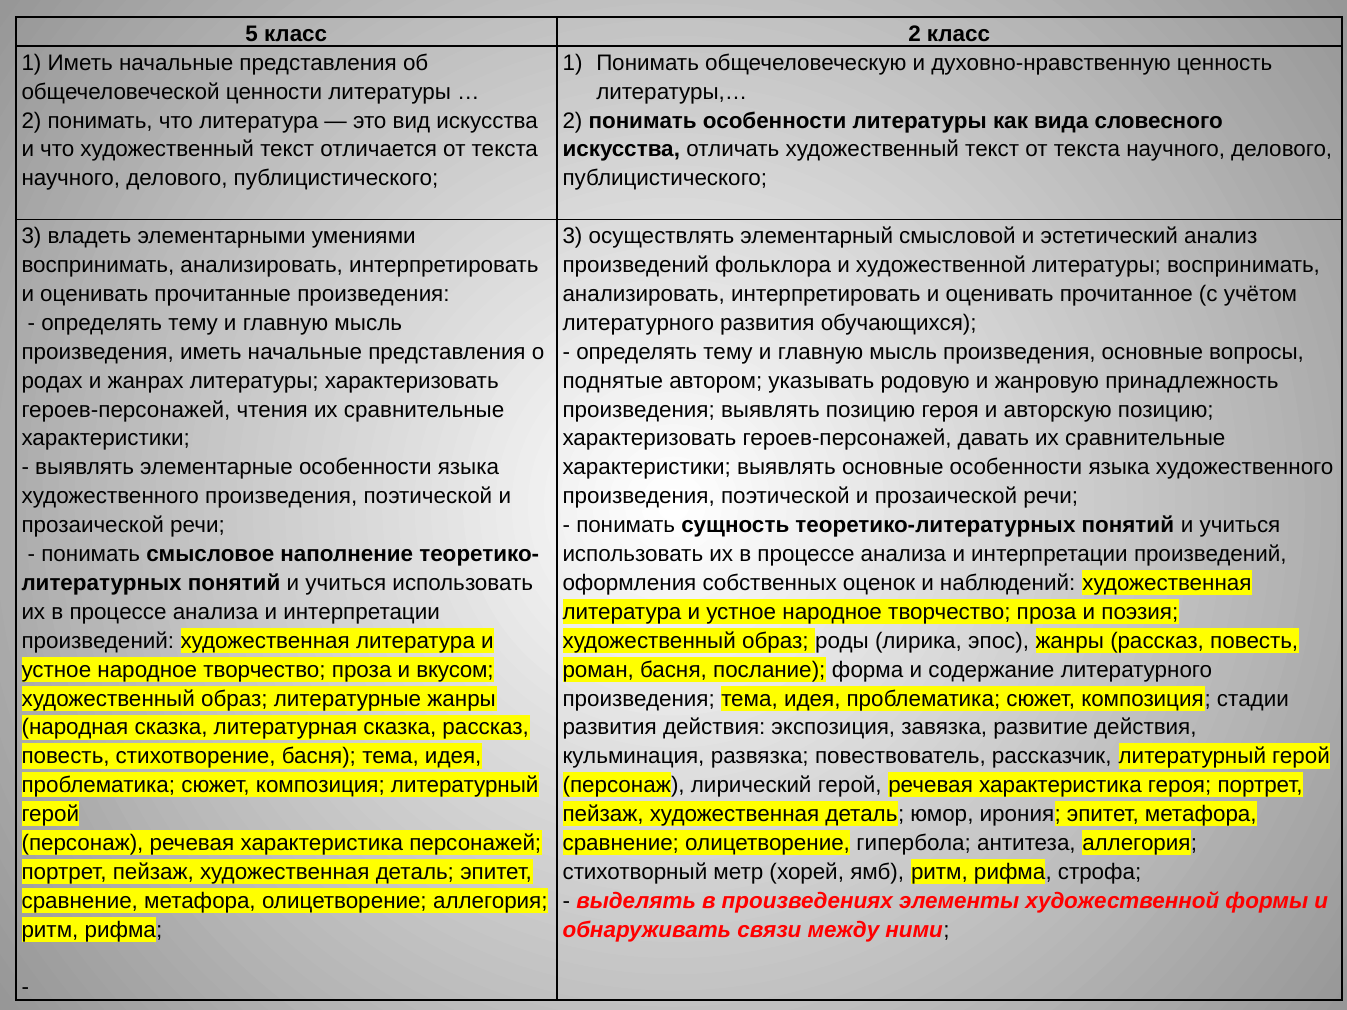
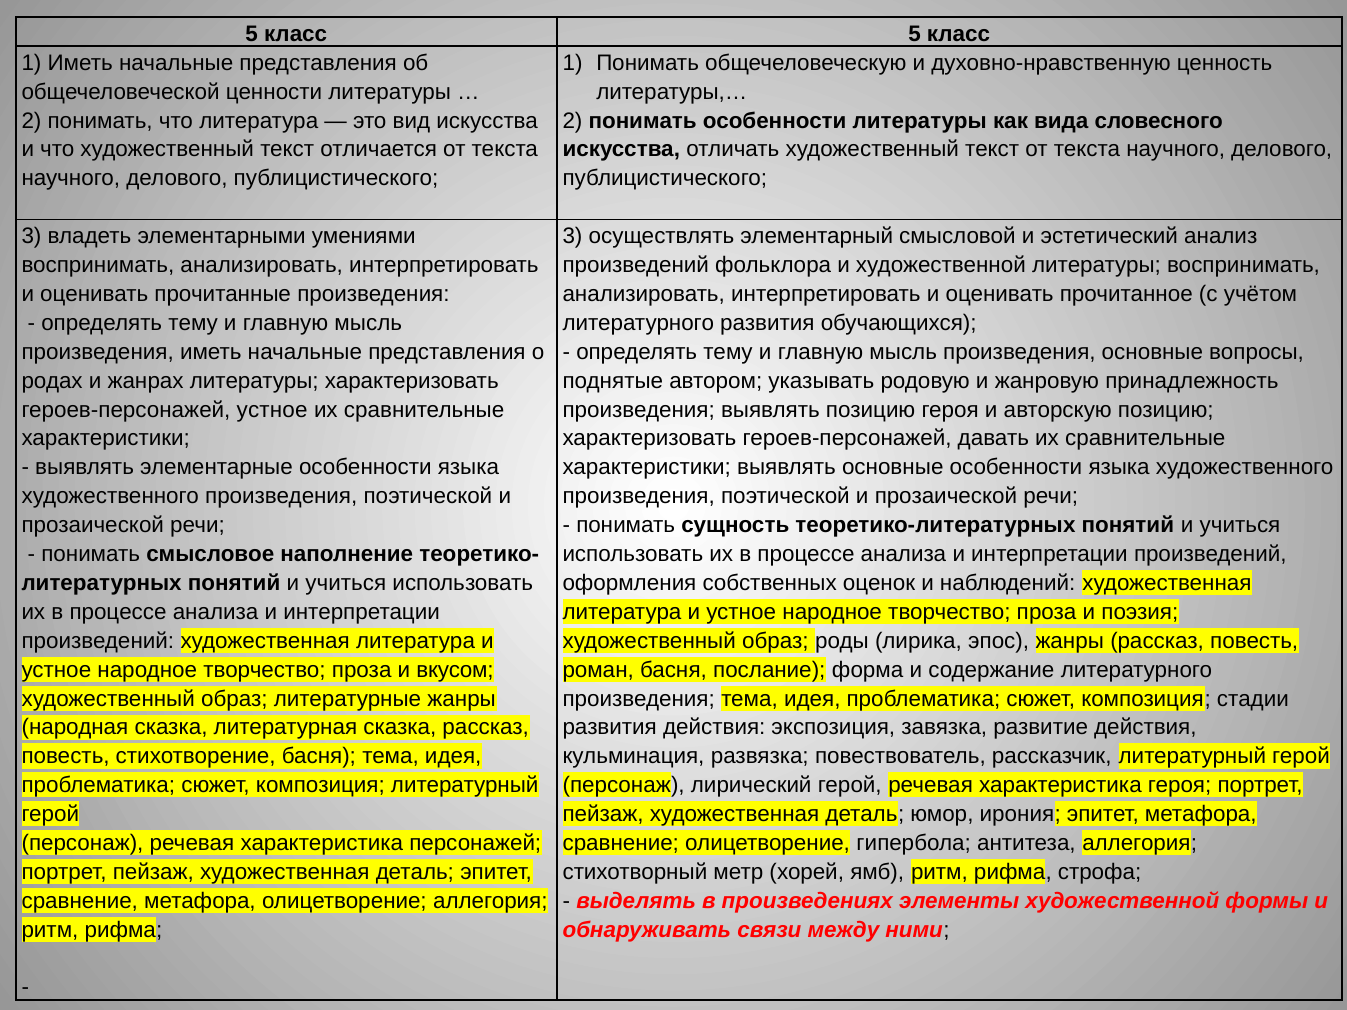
класс 2: 2 -> 5
героев-персонажей чтения: чтения -> устное
